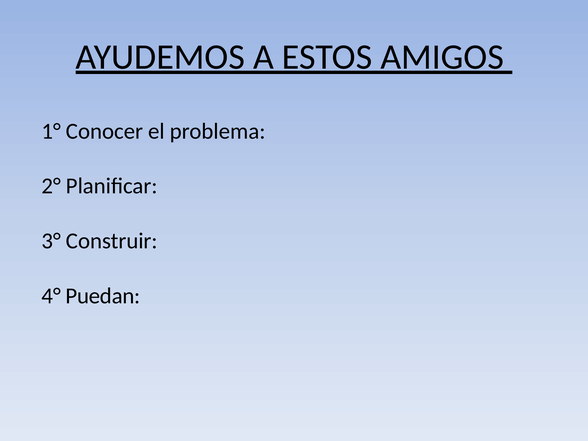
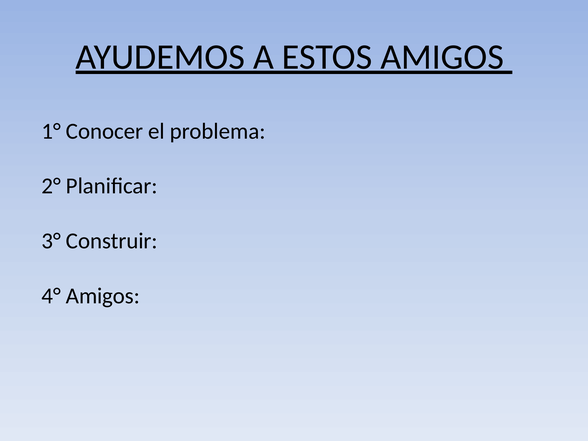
4° Puedan: Puedan -> Amigos
